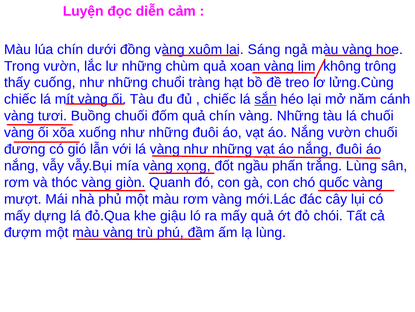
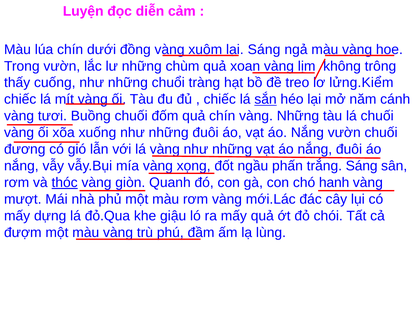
lửng.Cùng: lửng.Cùng -> lửng.Kiểm
trắng Lùng: Lùng -> Sáng
thóc underline: none -> present
quốc: quốc -> hanh
